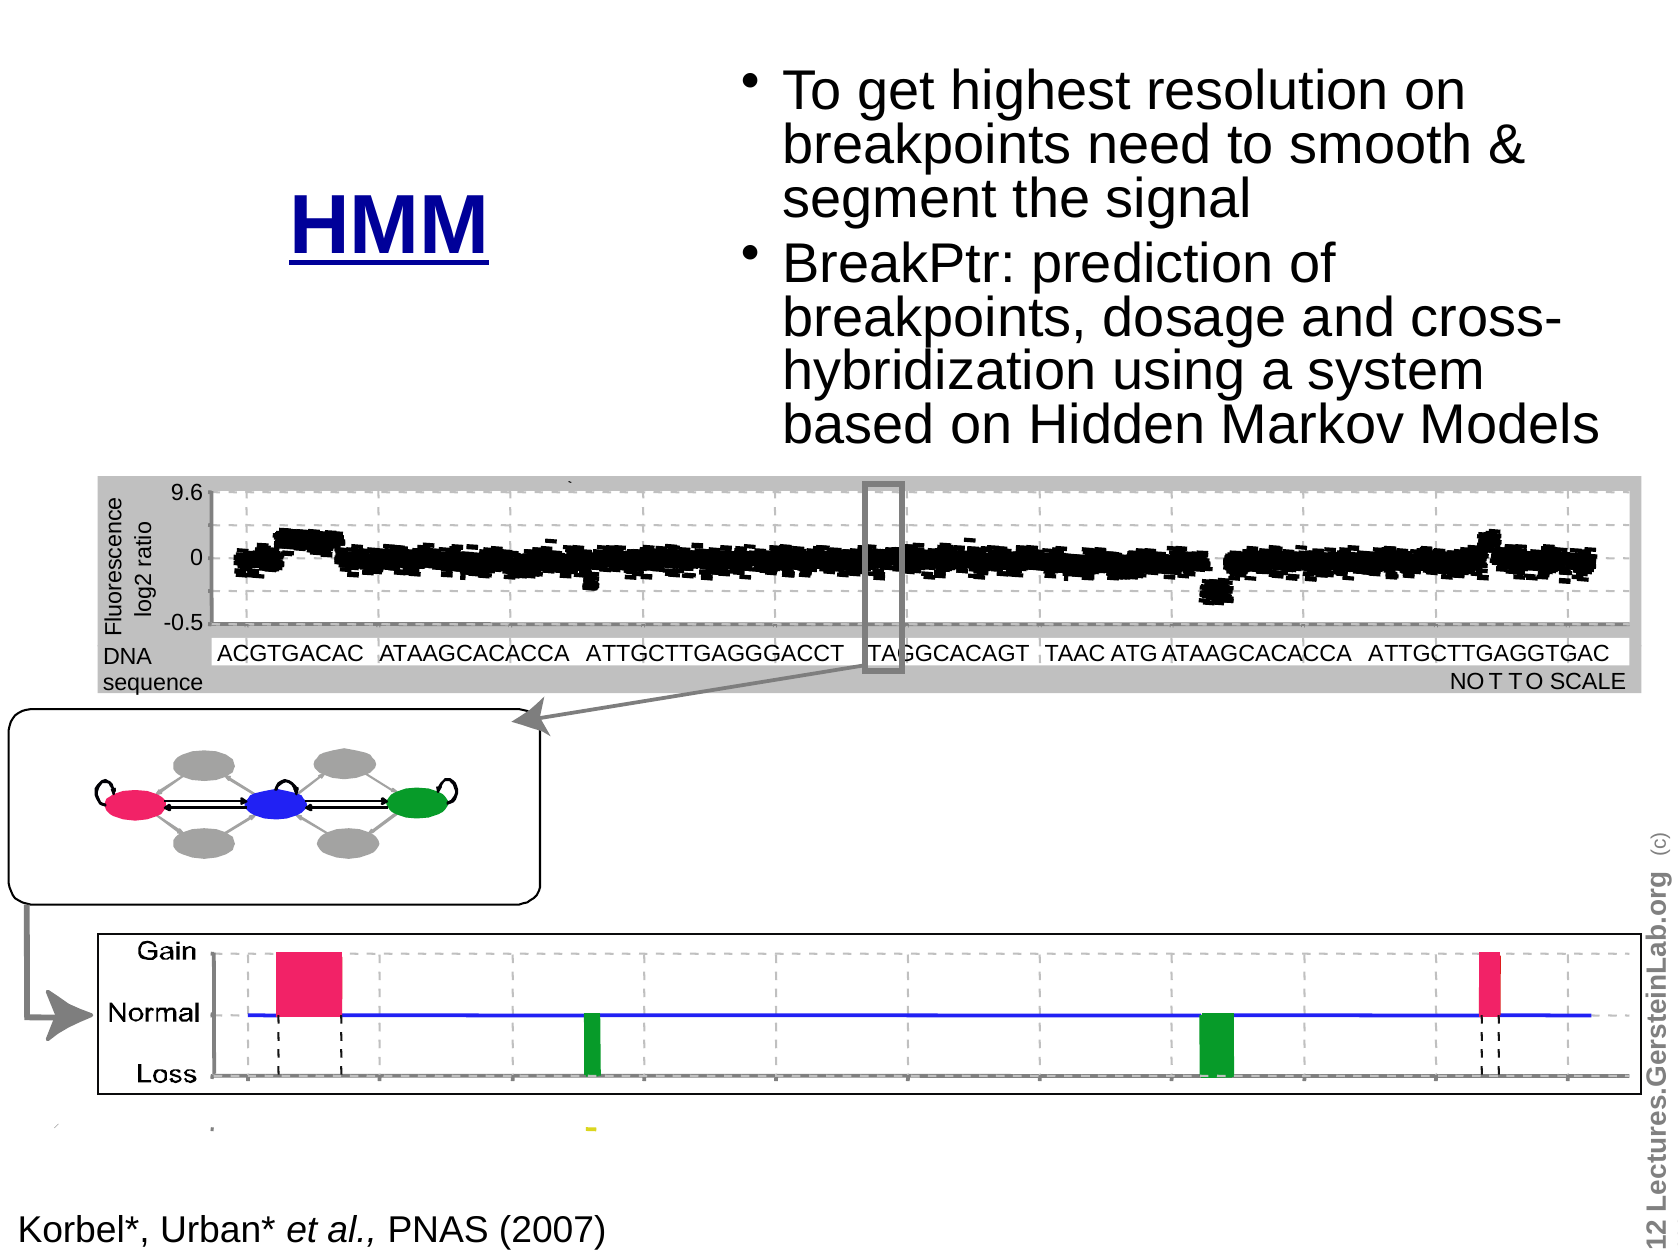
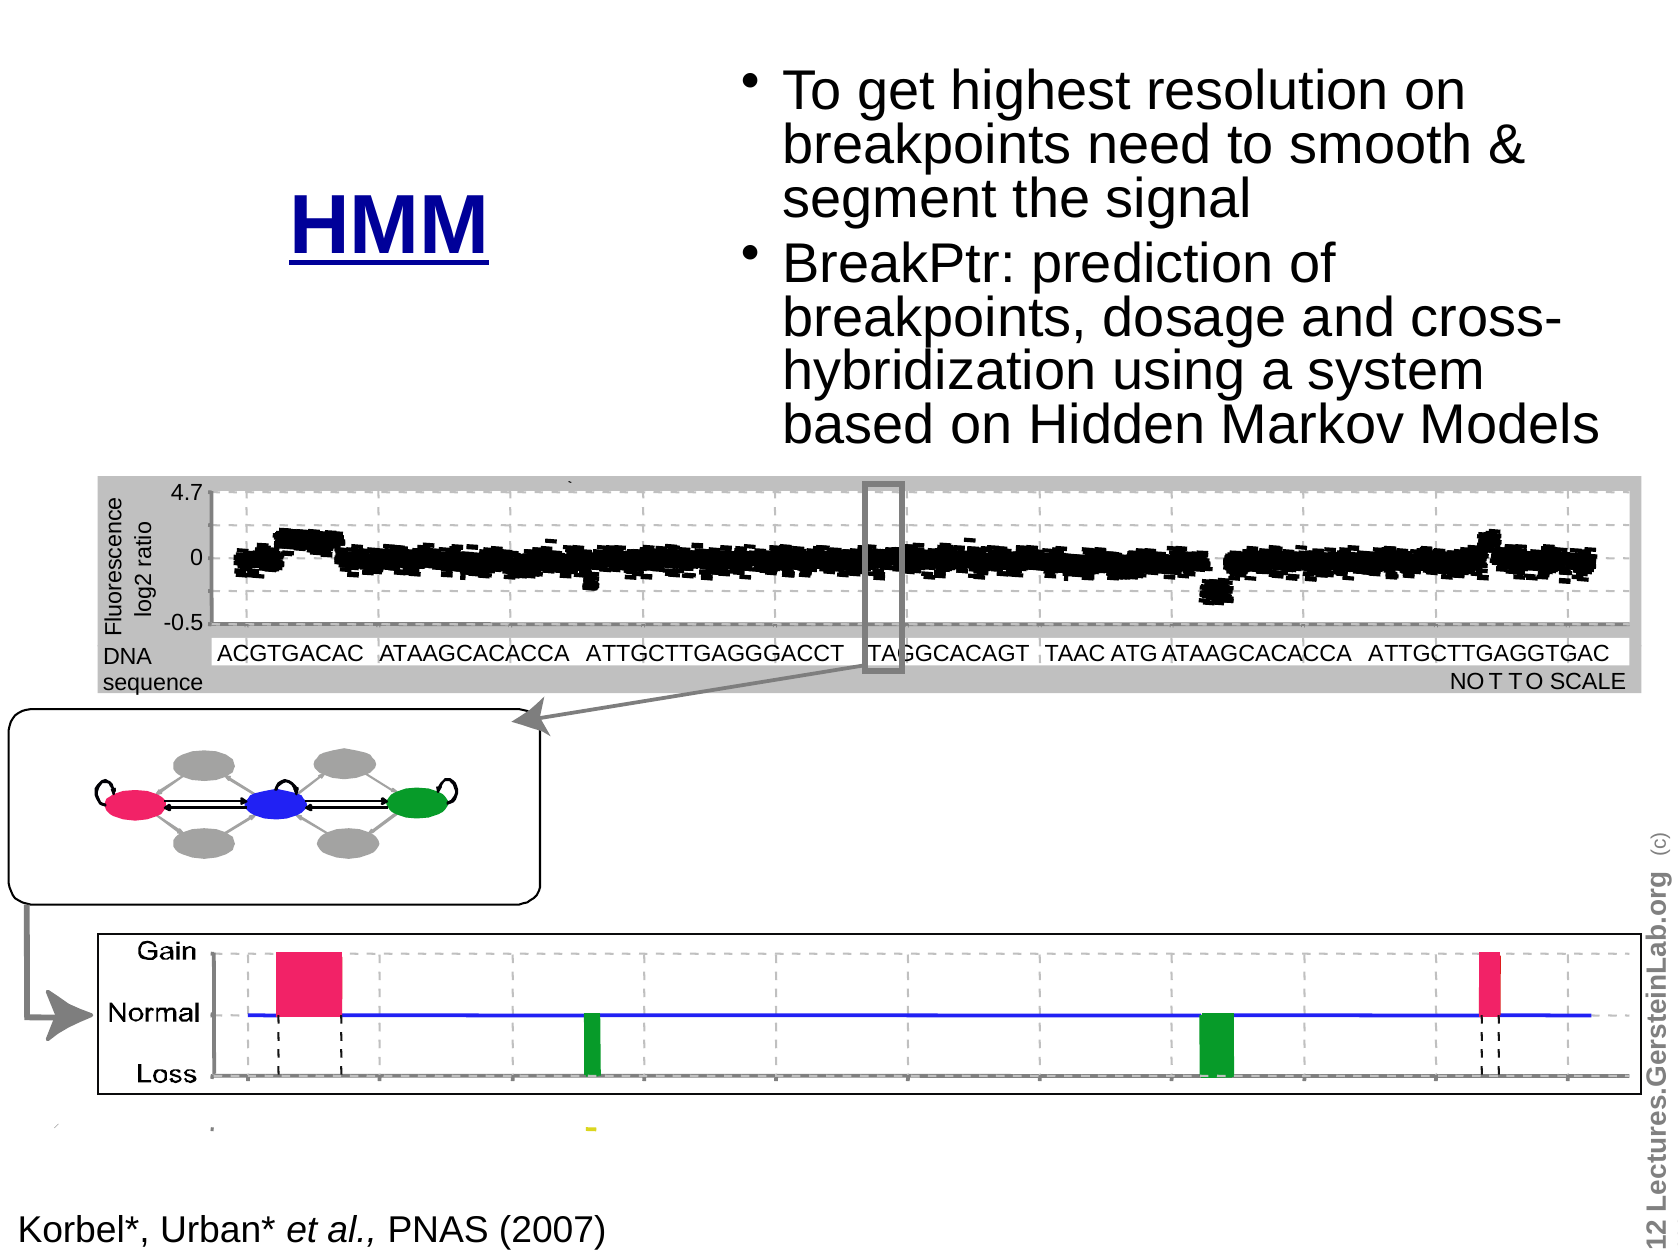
9.6: 9.6 -> 4.7
